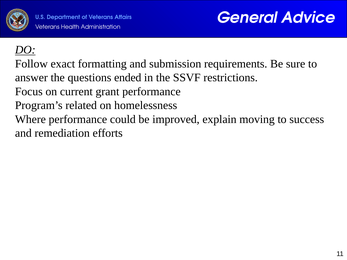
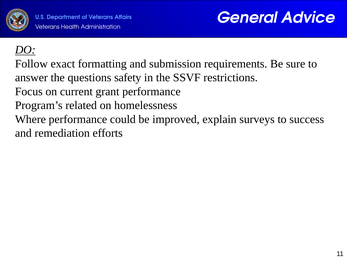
ended: ended -> safety
moving: moving -> surveys
